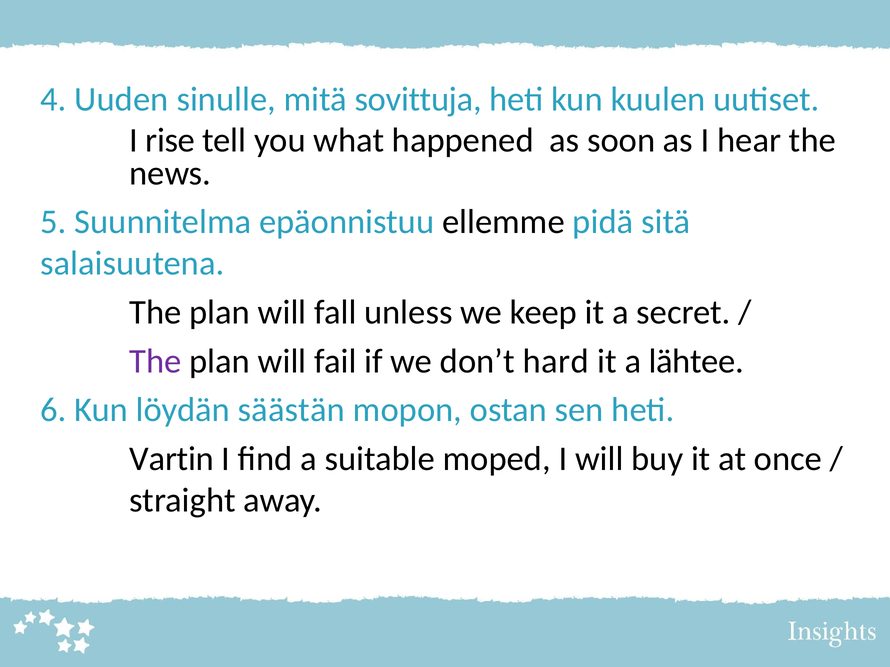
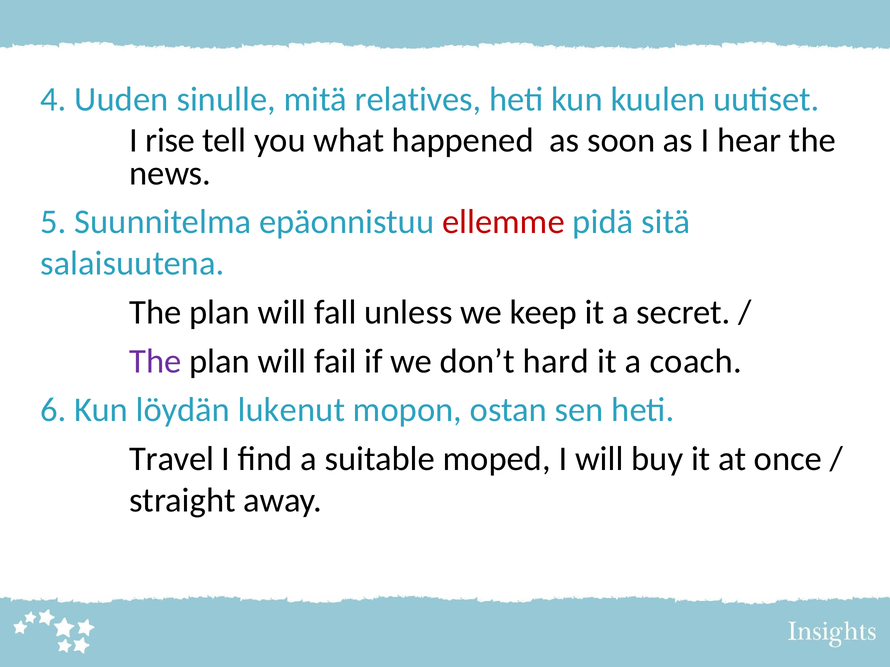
sovittuja: sovittuja -> relatives
ellemme colour: black -> red
lähtee: lähtee -> coach
säästän: säästän -> lukenut
Vartin: Vartin -> Travel
